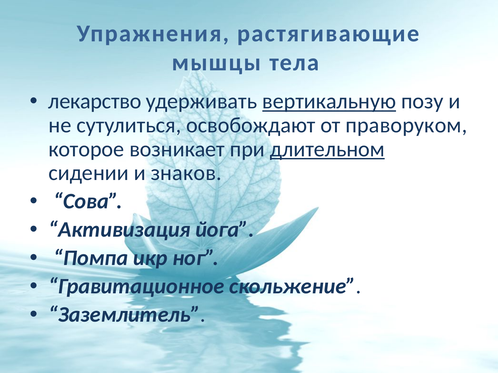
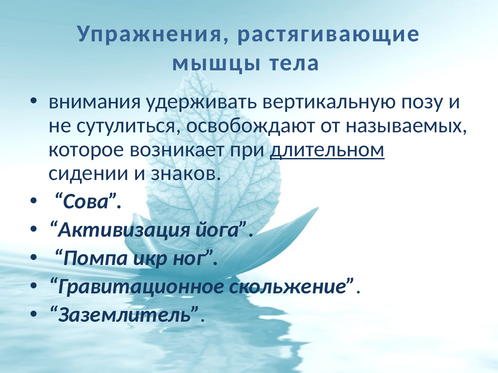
лекарство: лекарство -> внимания
вертикальную underline: present -> none
праворуком: праворуком -> называемых
